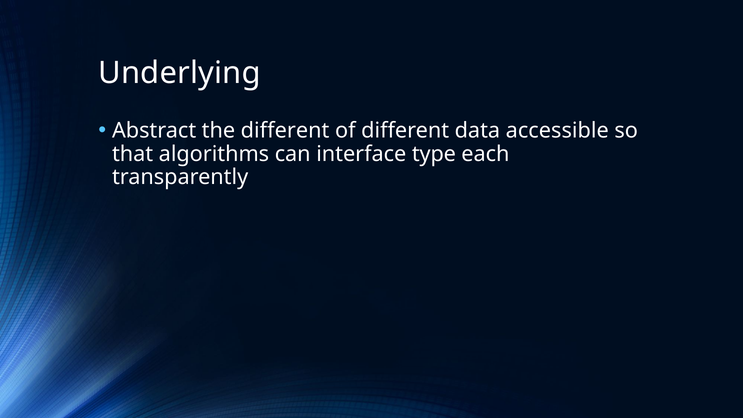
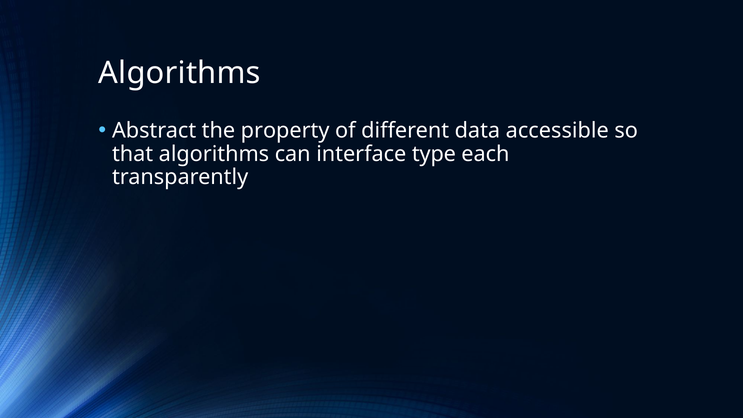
Underlying at (180, 73): Underlying -> Algorithms
the different: different -> property
